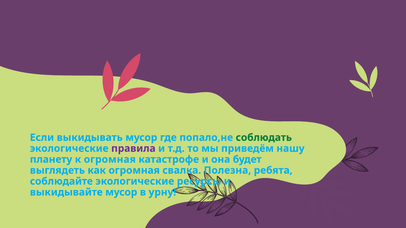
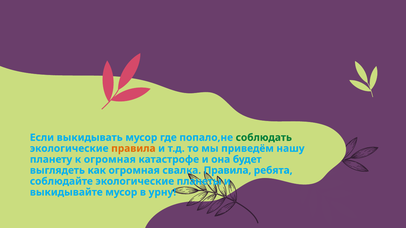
правила at (133, 149) colour: purple -> orange
свалка Полезна: Полезна -> Правила
ресурсы: ресурсы -> планеты
